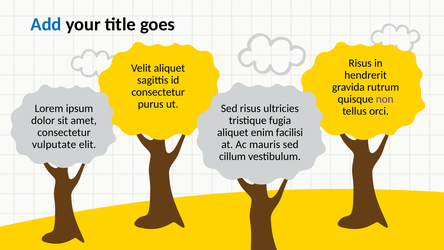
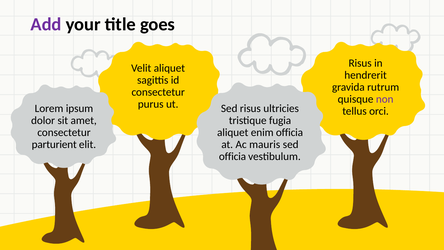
Add colour: blue -> purple
enim facilisi: facilisi -> officia
vulputate: vulputate -> parturient
cillum at (232, 156): cillum -> officia
